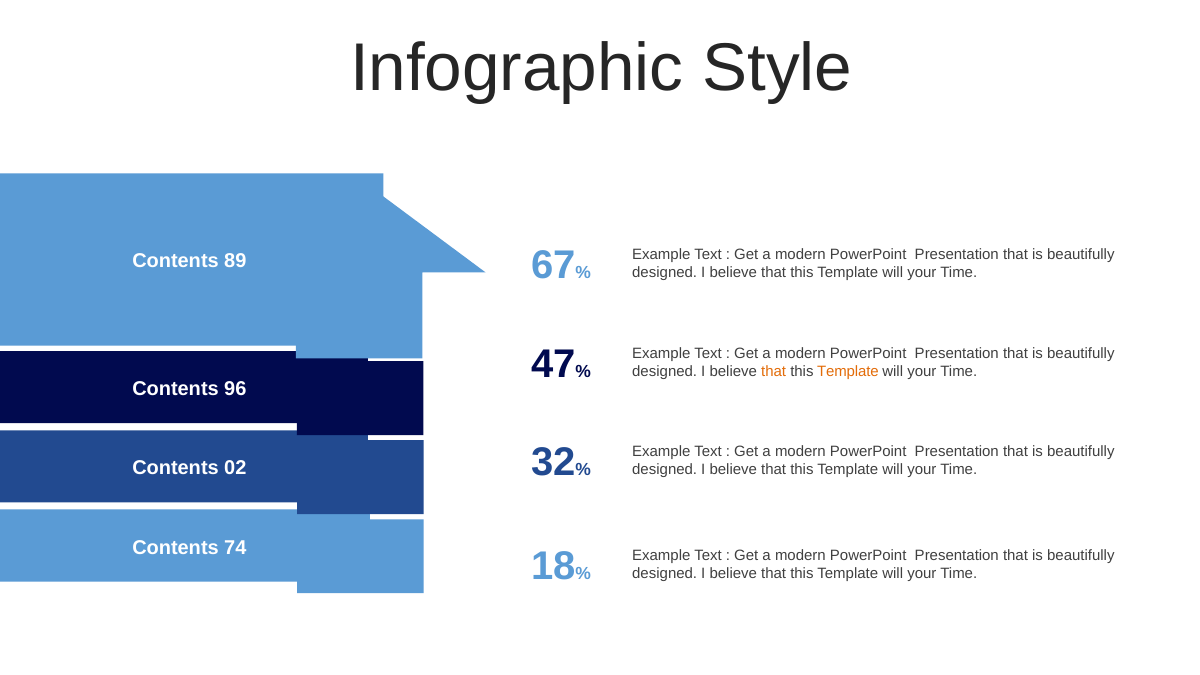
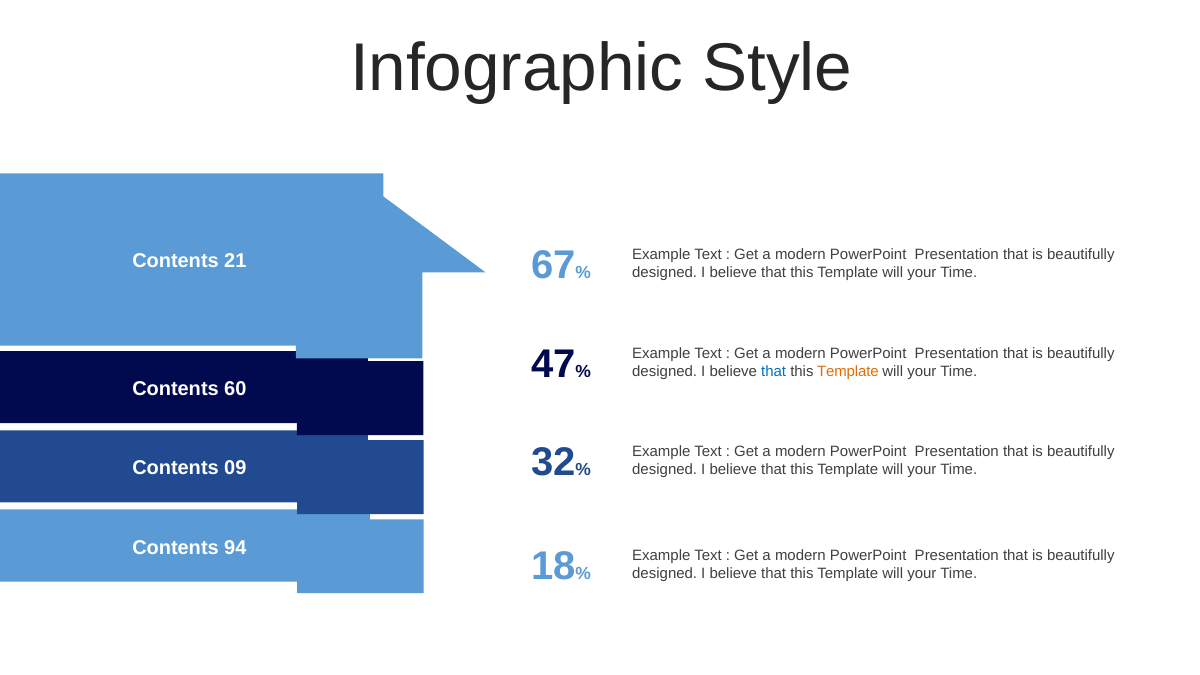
89: 89 -> 21
that at (774, 371) colour: orange -> blue
96: 96 -> 60
02: 02 -> 09
74: 74 -> 94
